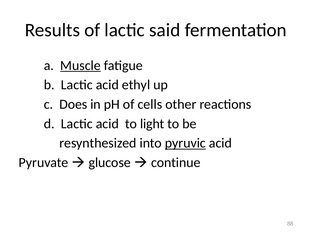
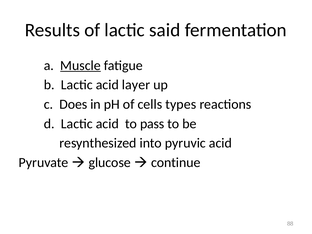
ethyl: ethyl -> layer
other: other -> types
light: light -> pass
pyruvic underline: present -> none
